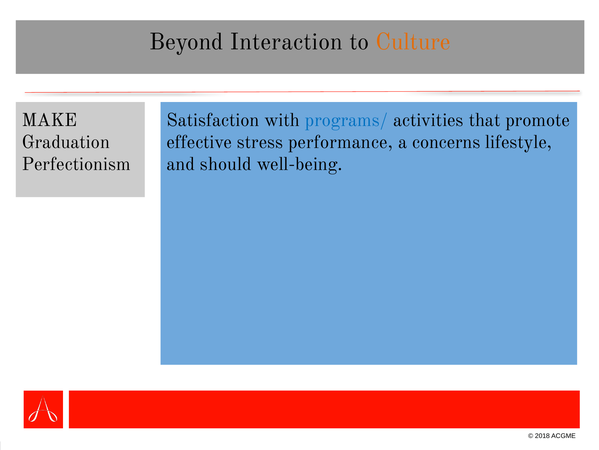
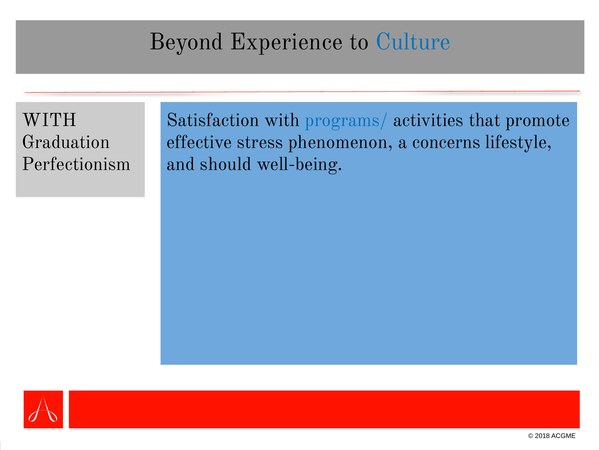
Interaction: Interaction -> Experience
Culture colour: orange -> blue
MAKE at (49, 120): MAKE -> WITH
performance: performance -> phenomenon
